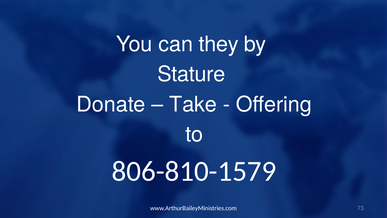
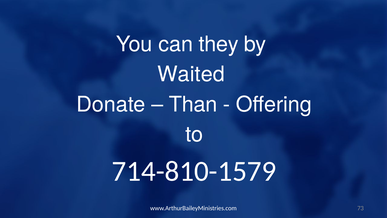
Stature: Stature -> Waited
Take: Take -> Than
806-810-1579: 806-810-1579 -> 714-810-1579
